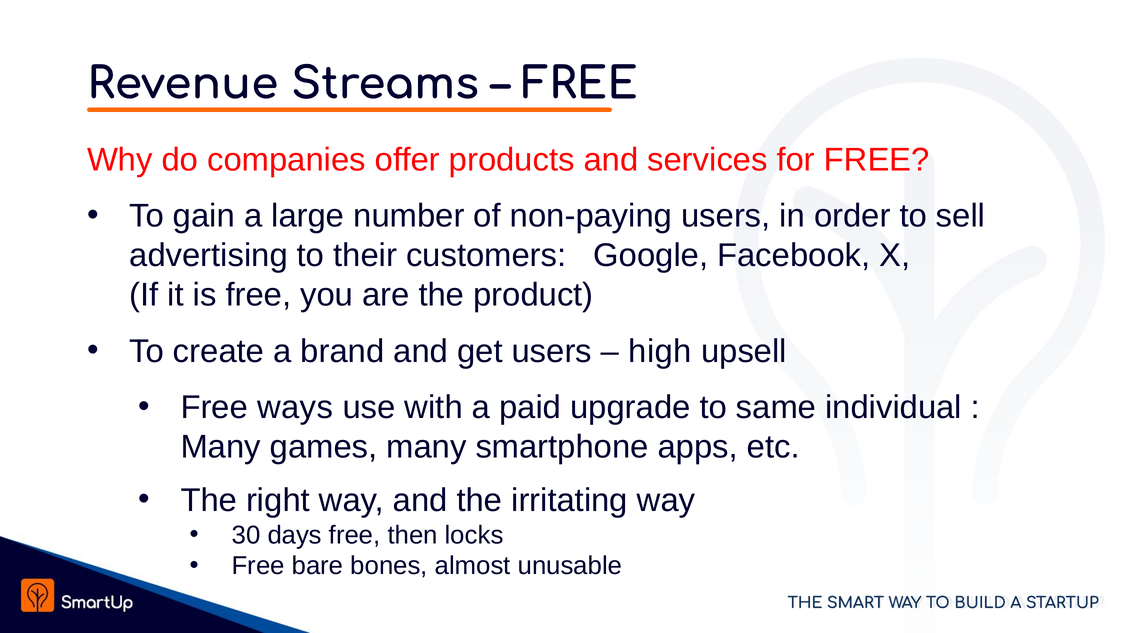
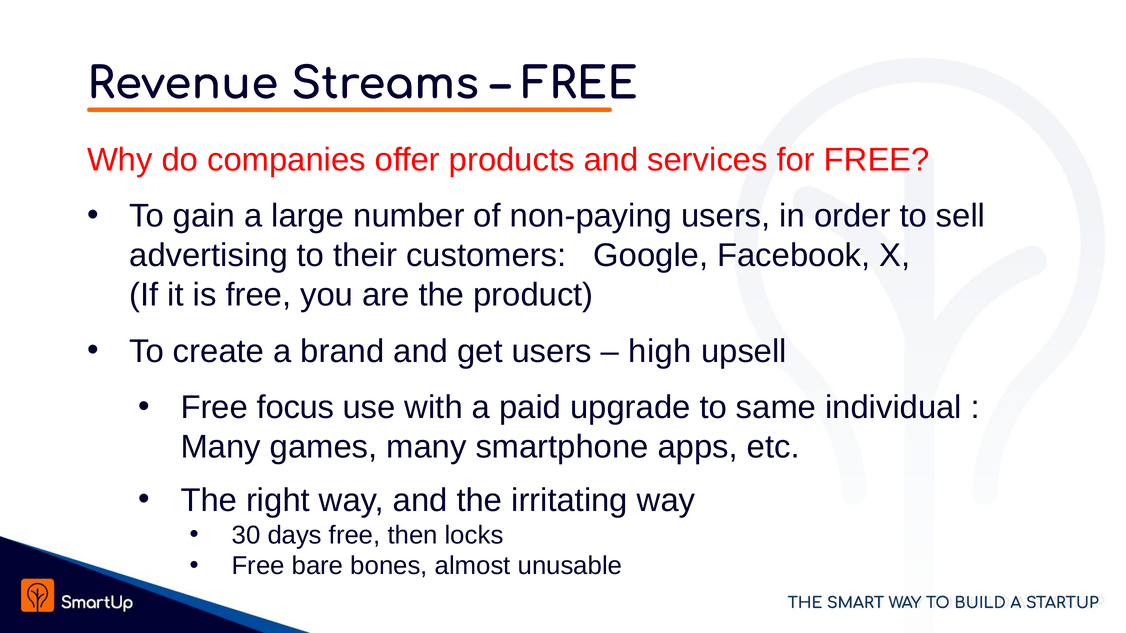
ways: ways -> focus
